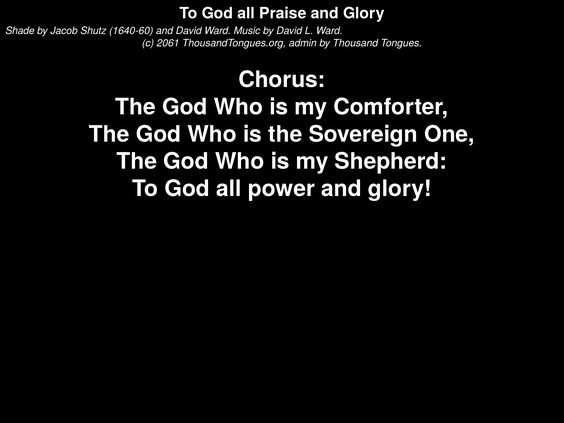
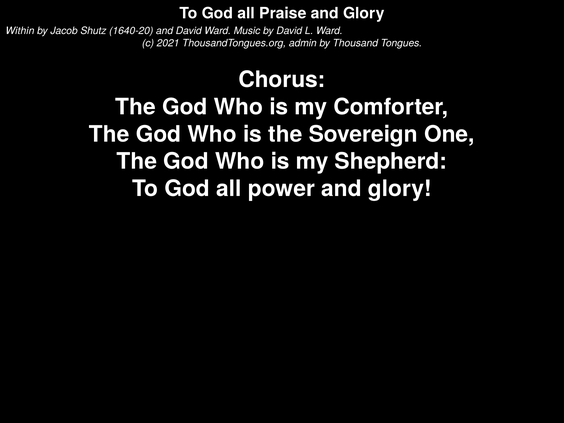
Shade: Shade -> Within
1640-60: 1640-60 -> 1640-20
2061: 2061 -> 2021
